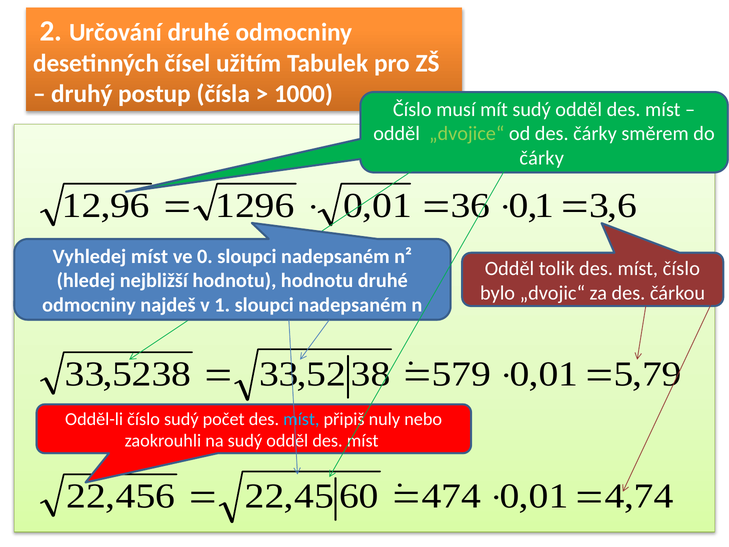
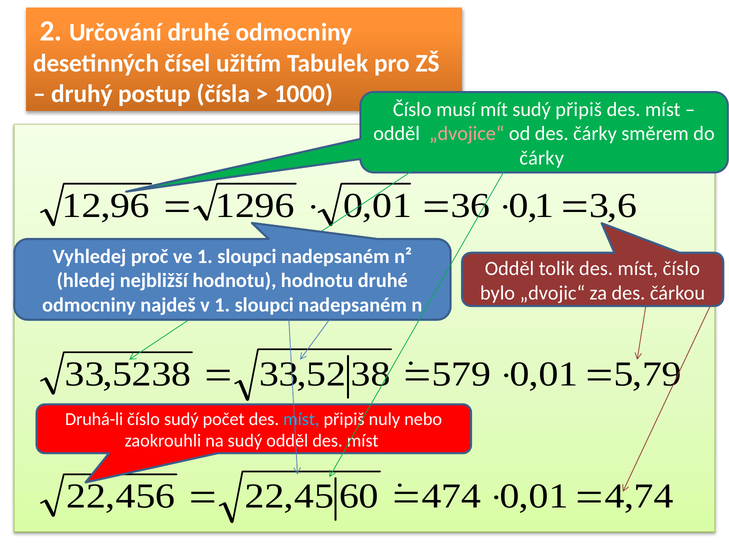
mít sudý odděl: odděl -> připiš
„dvojice“ colour: light green -> pink
Vyhledej míst: míst -> proč
ve 0: 0 -> 1
Odděl-li: Odděl-li -> Druhá-li
